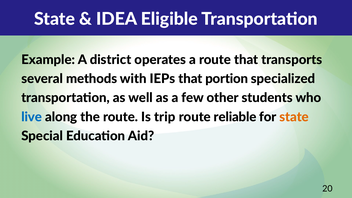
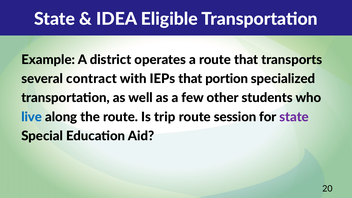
methods: methods -> contract
reliable: reliable -> session
state at (294, 117) colour: orange -> purple
